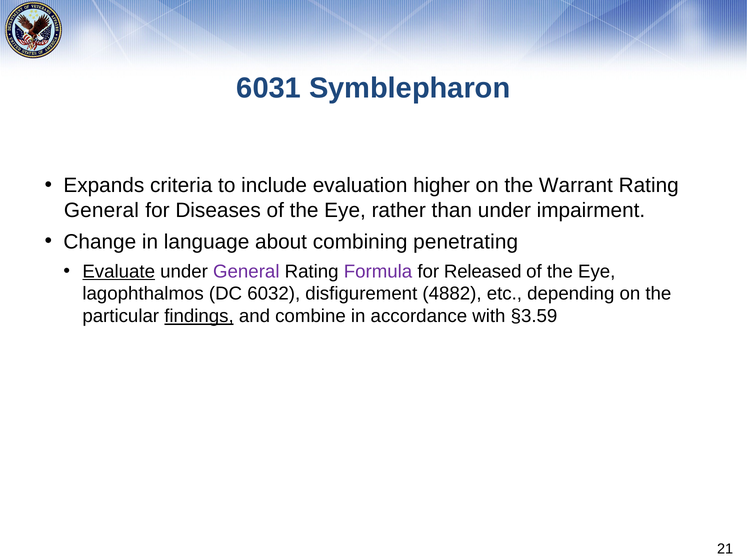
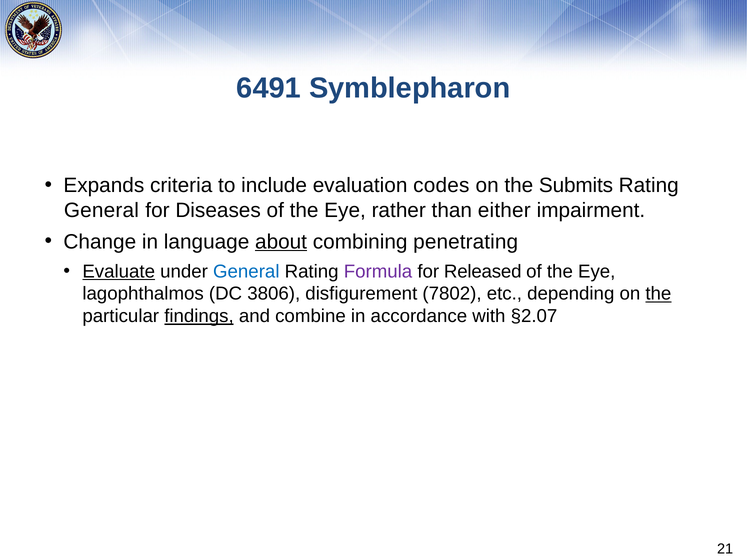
6031: 6031 -> 6491
higher: higher -> codes
Warrant: Warrant -> Submits
than under: under -> either
about underline: none -> present
General at (246, 272) colour: purple -> blue
6032: 6032 -> 3806
4882: 4882 -> 7802
the at (658, 294) underline: none -> present
§3.59: §3.59 -> §2.07
